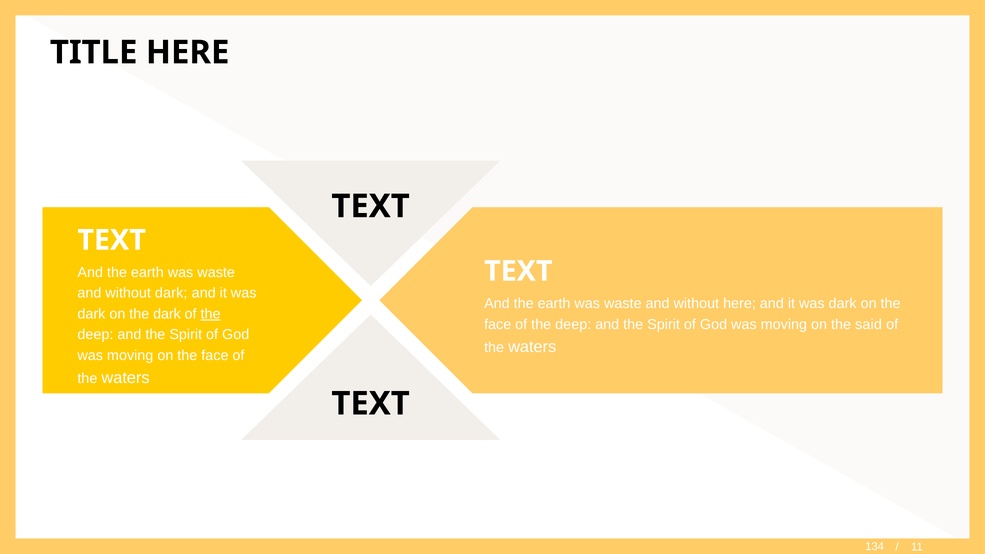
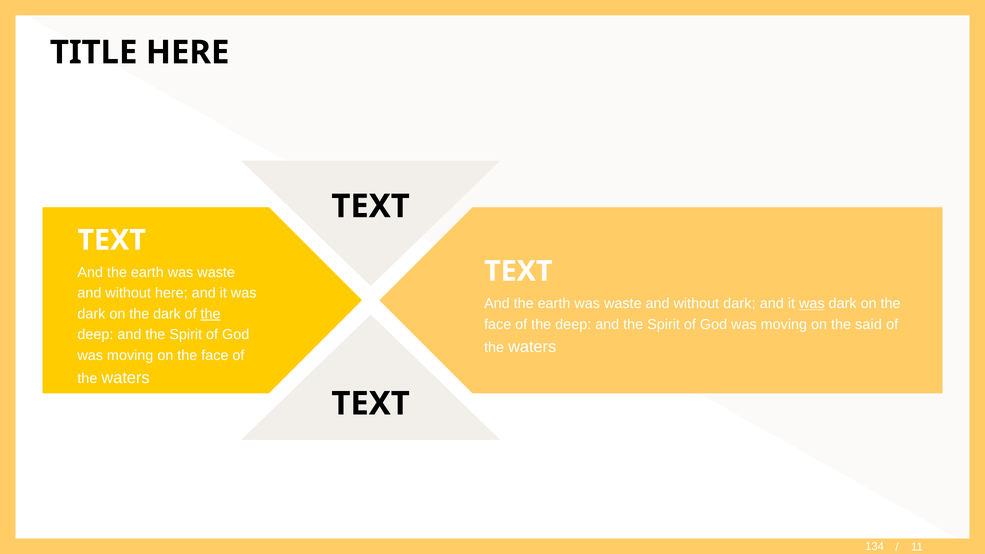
without dark: dark -> here
without here: here -> dark
was at (812, 304) underline: none -> present
